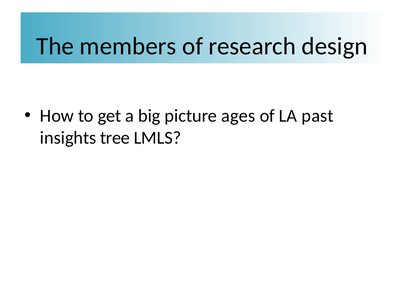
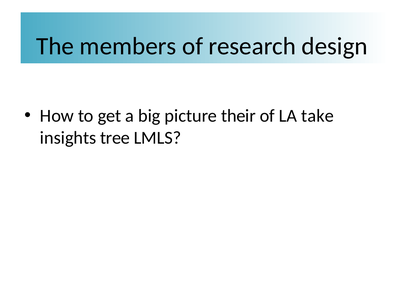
ages: ages -> their
past: past -> take
